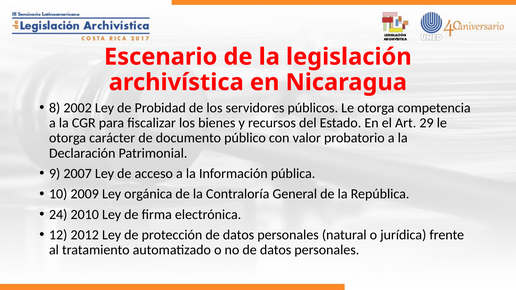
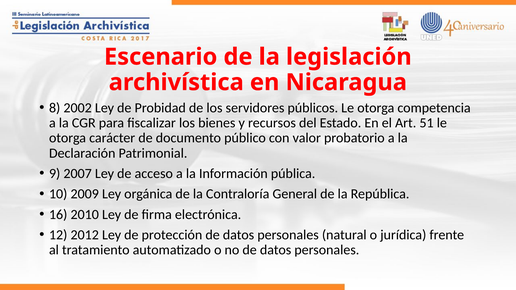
29: 29 -> 51
24: 24 -> 16
